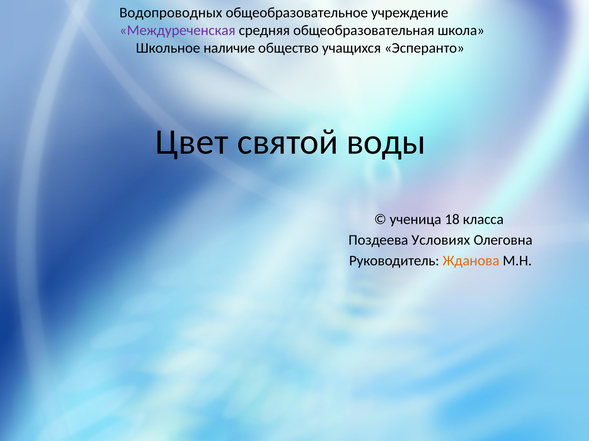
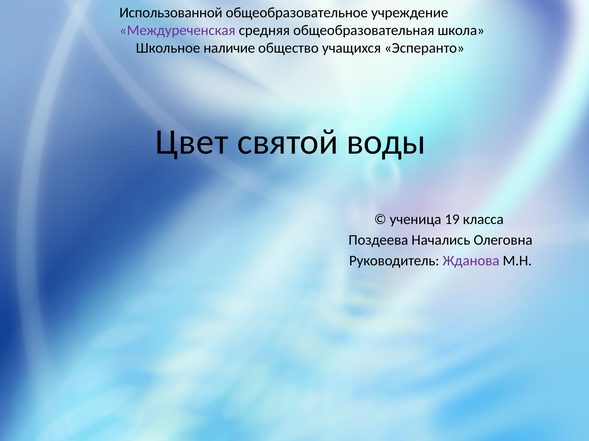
Водопроводных: Водопроводных -> Использованной
18: 18 -> 19
Условиях: Условиях -> Начались
Жданова colour: orange -> purple
